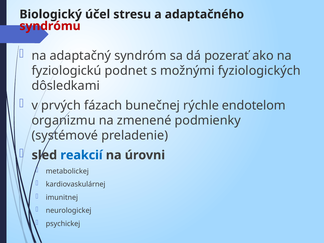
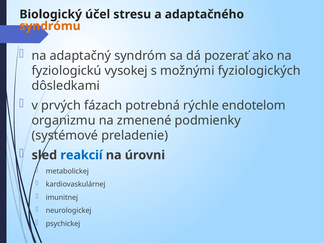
syndrómu colour: red -> orange
podnet: podnet -> vysokej
bunečnej: bunečnej -> potrebná
